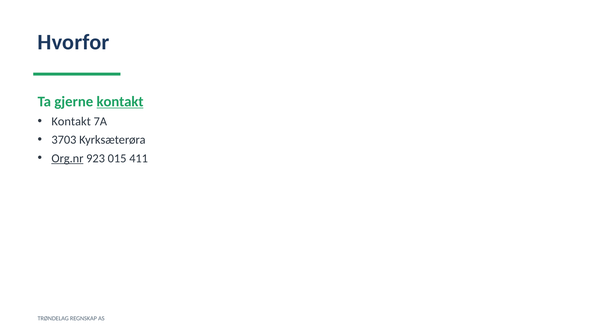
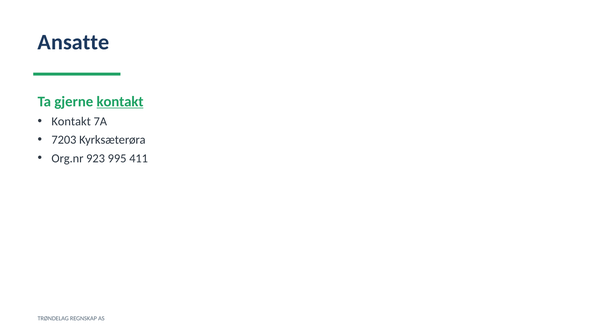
Hvorfor: Hvorfor -> Ansatte
3703: 3703 -> 7203
Org.nr underline: present -> none
015: 015 -> 995
